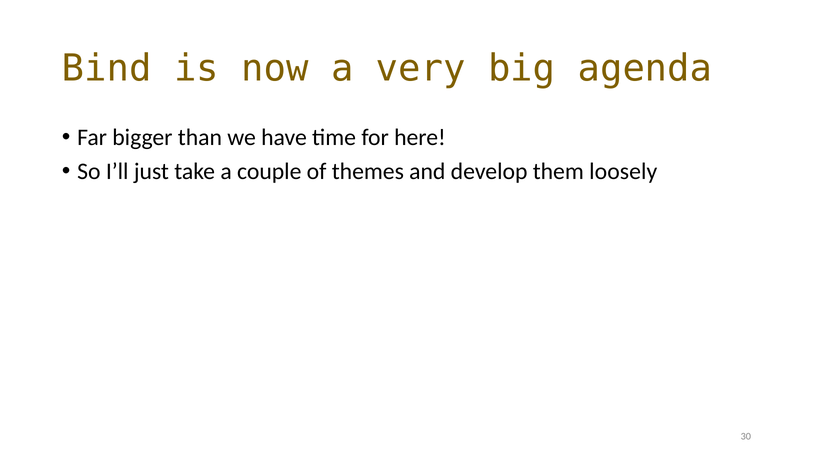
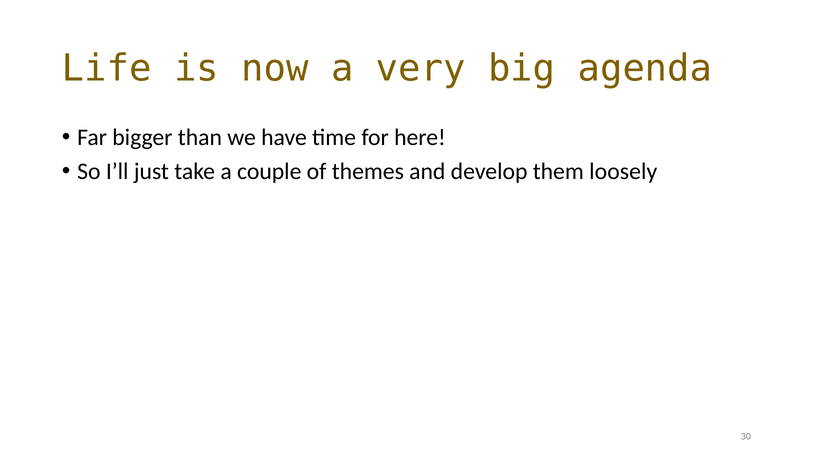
Bind: Bind -> Life
